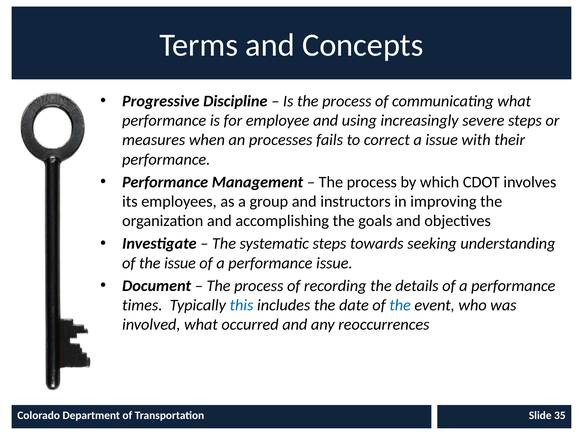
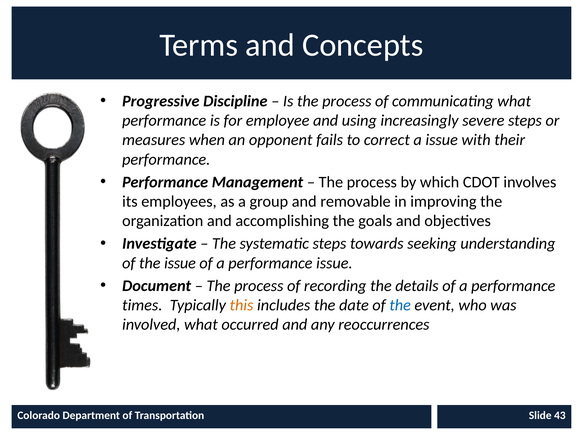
processes: processes -> opponent
instructors: instructors -> removable
this colour: blue -> orange
35: 35 -> 43
